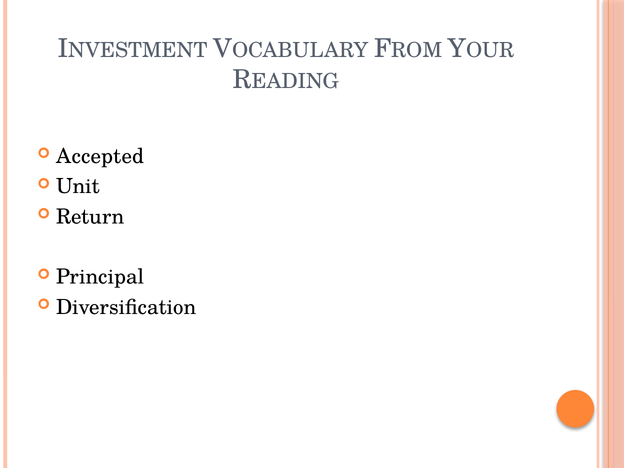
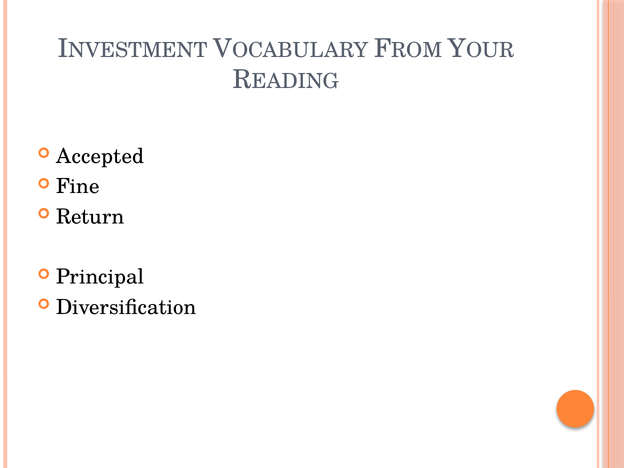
Unit: Unit -> Fine
